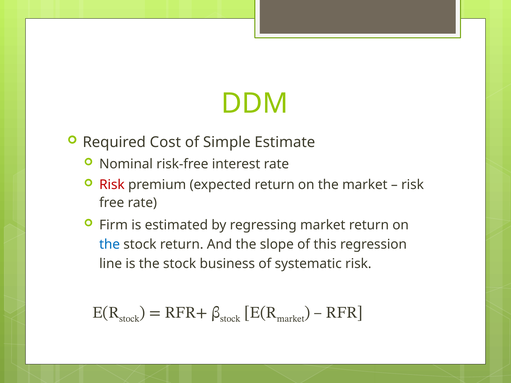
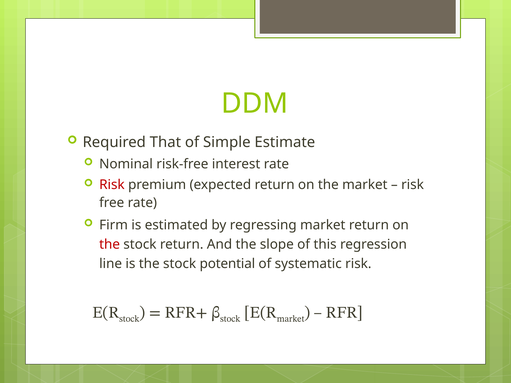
Cost: Cost -> That
the at (110, 245) colour: blue -> red
business: business -> potential
